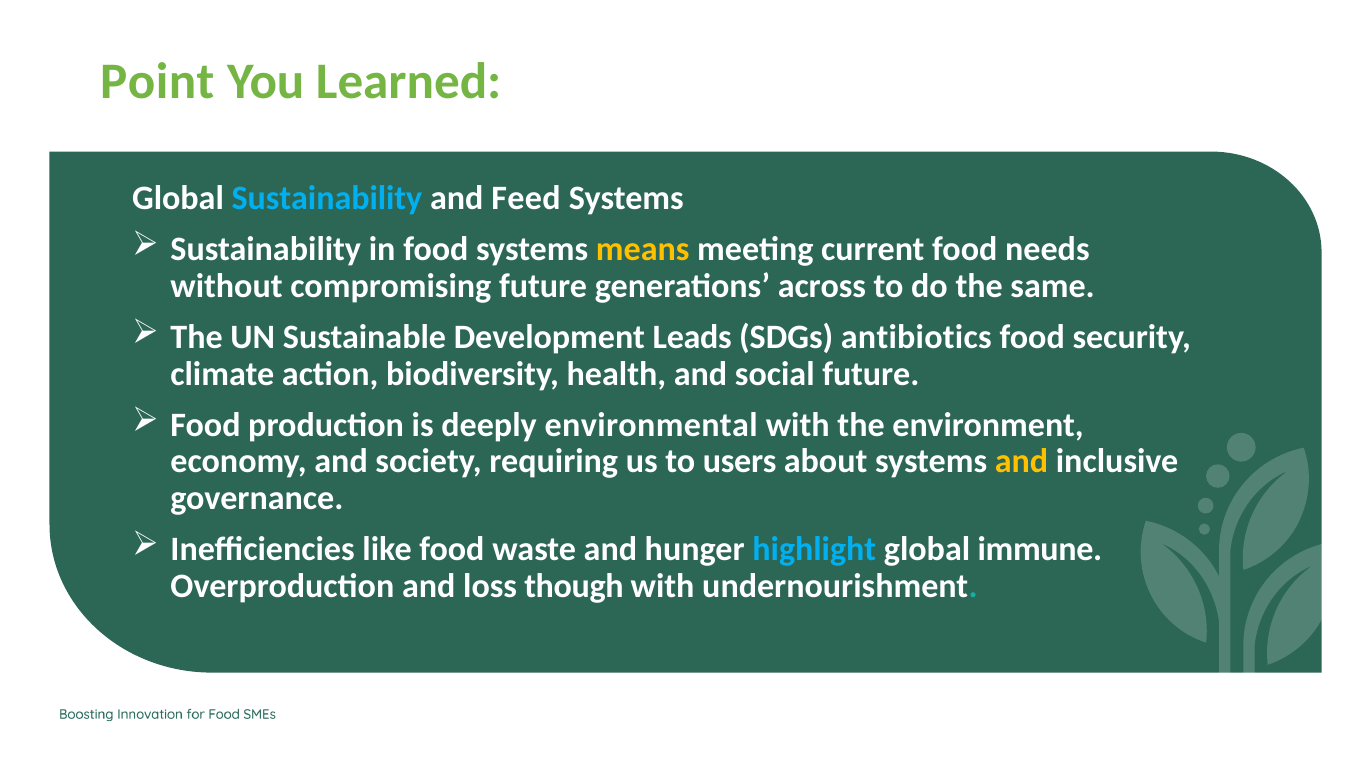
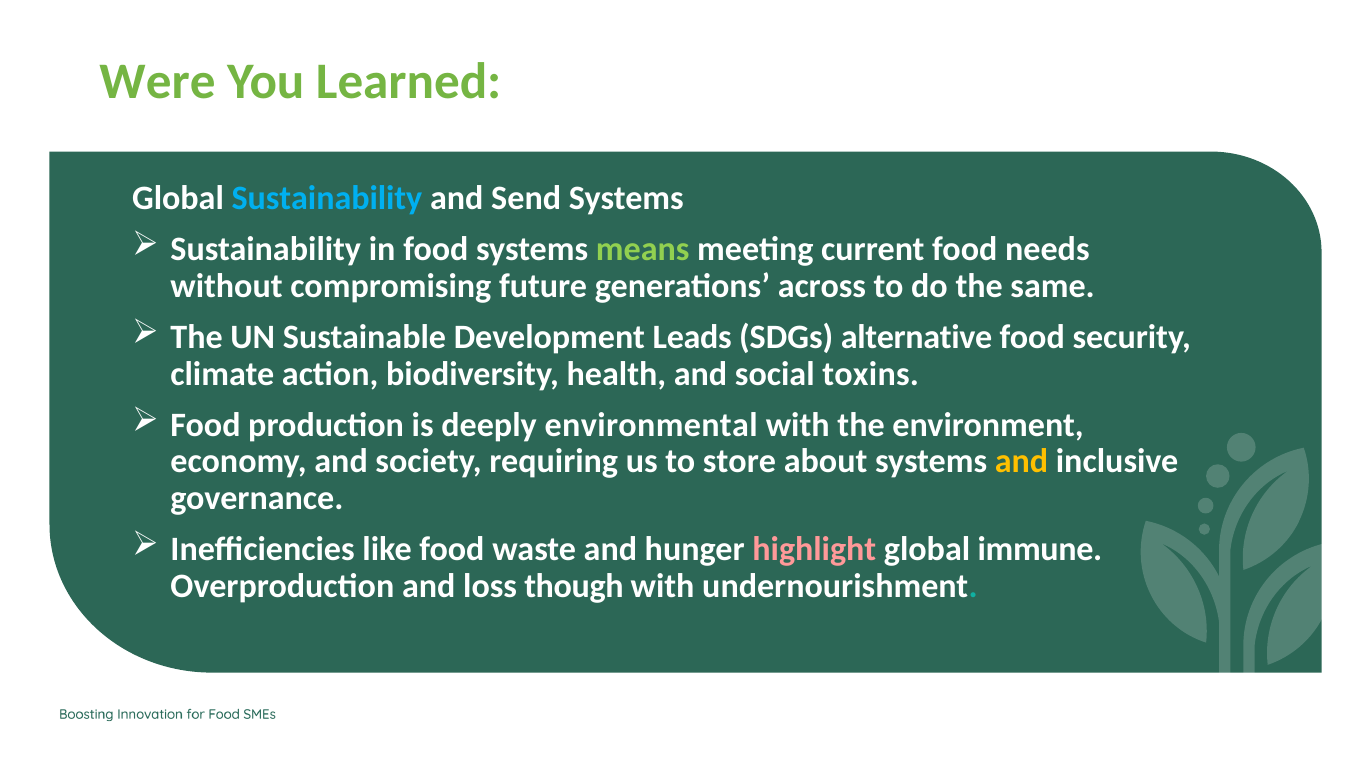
Point: Point -> Were
Feed: Feed -> Send
means colour: yellow -> light green
antibiotics: antibiotics -> alternative
social future: future -> toxins
users: users -> store
highlight colour: light blue -> pink
